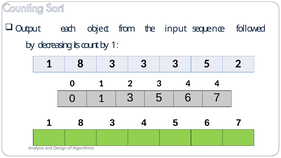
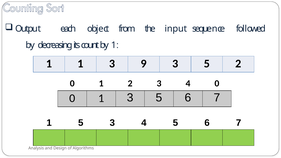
8 at (81, 64): 8 -> 1
3 at (144, 64): 3 -> 9
4 4: 4 -> 0
8 at (81, 123): 8 -> 5
